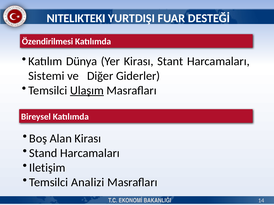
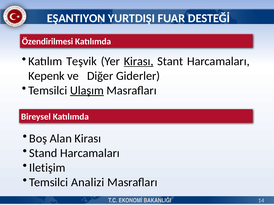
NITELIKTEKI: NITELIKTEKI -> EŞANTIYON
Dünya: Dünya -> Teşvik
Kirası at (139, 61) underline: none -> present
Sistemi: Sistemi -> Kepenk
